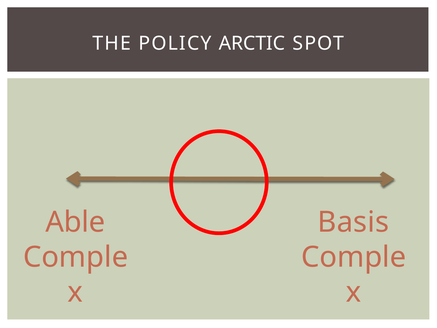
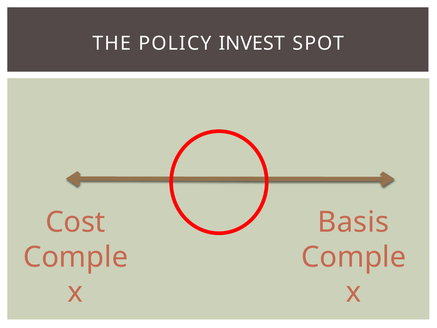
ARCTIC: ARCTIC -> INVEST
Able: Able -> Cost
